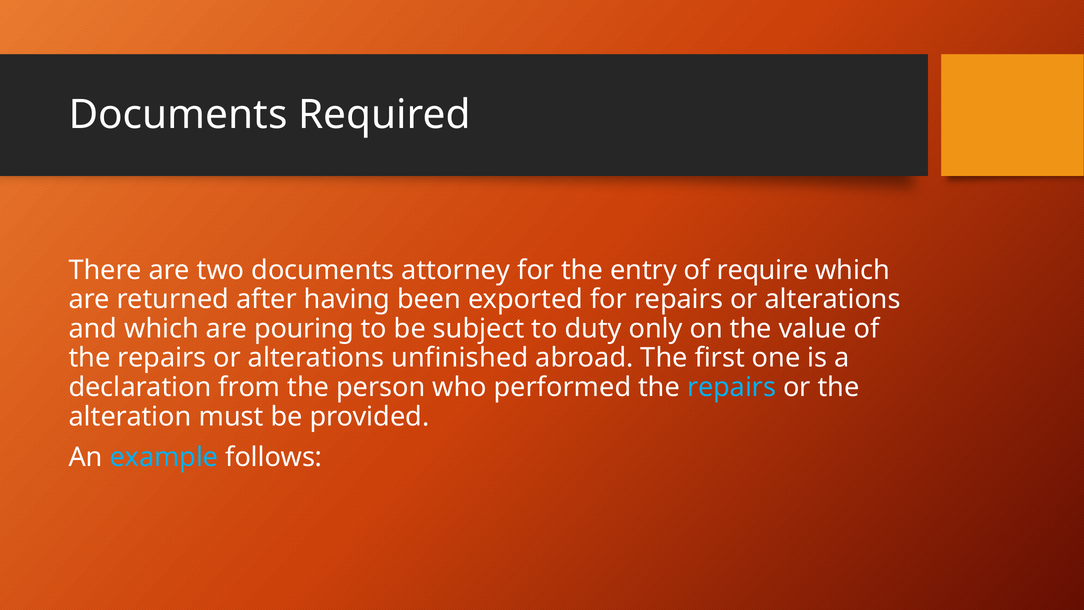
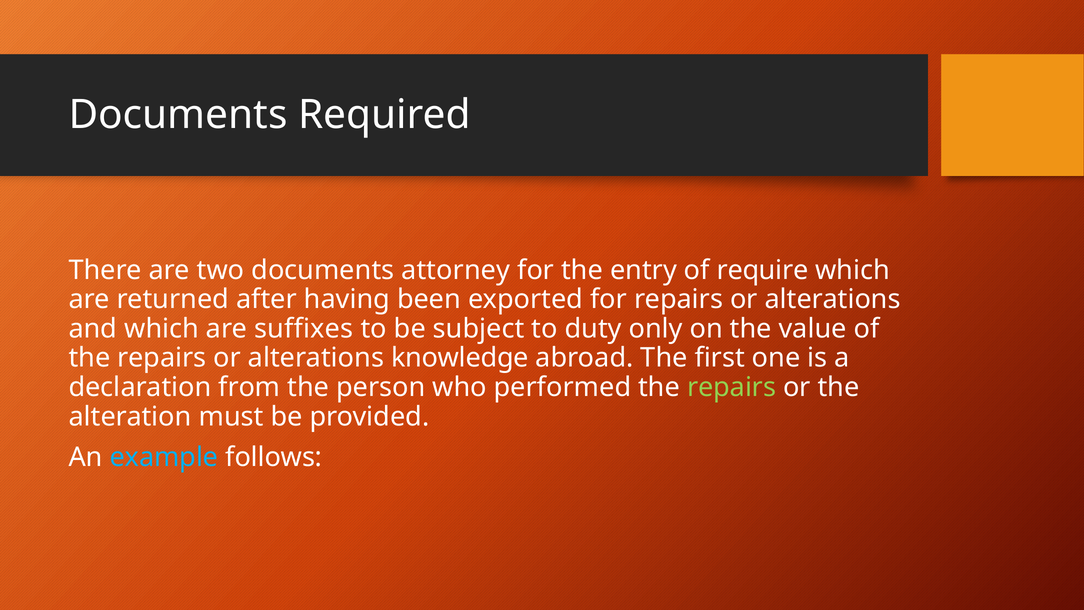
pouring: pouring -> suffixes
unfinished: unfinished -> knowledge
repairs at (732, 387) colour: light blue -> light green
